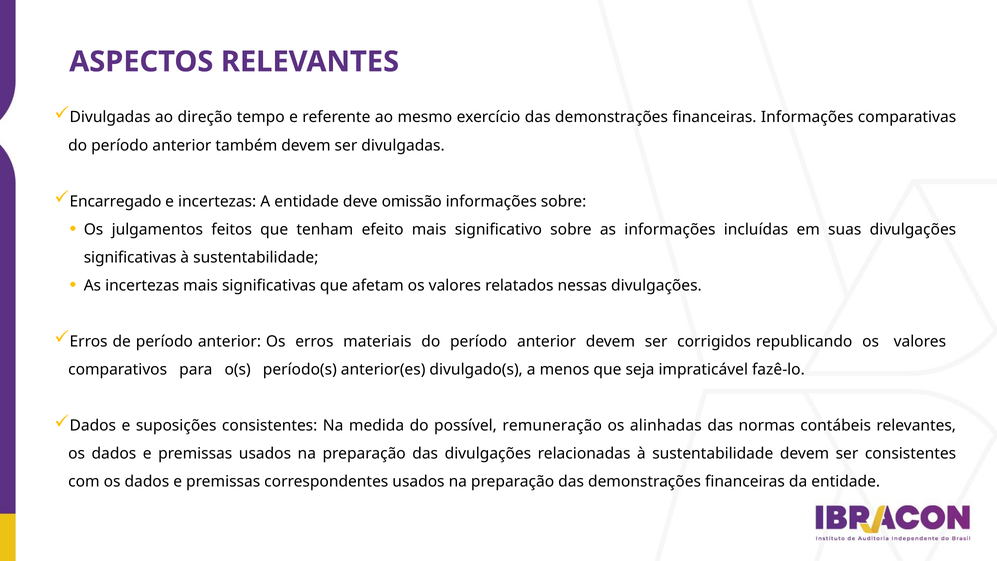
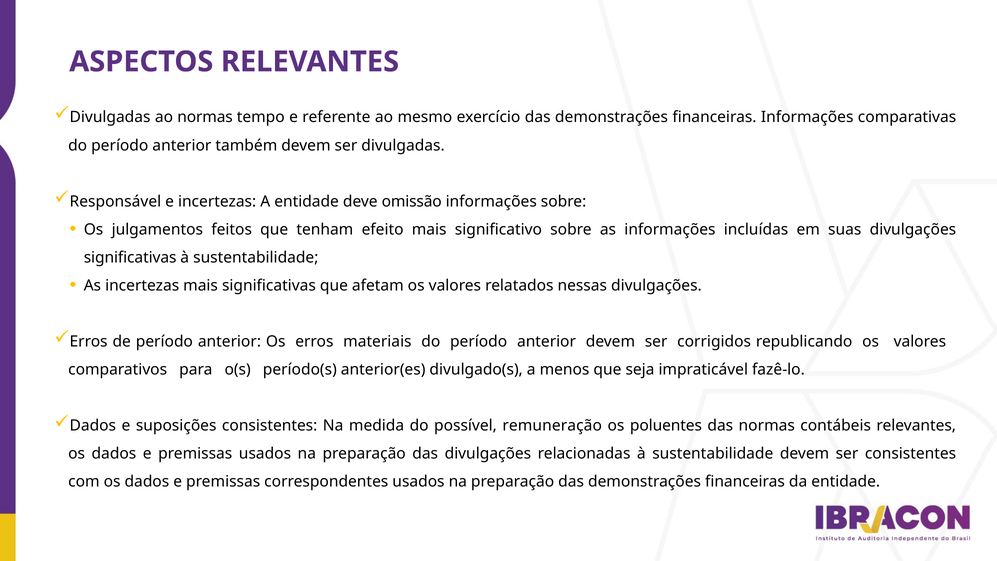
ao direção: direção -> normas
Encarregado: Encarregado -> Responsável
alinhadas: alinhadas -> poluentes
